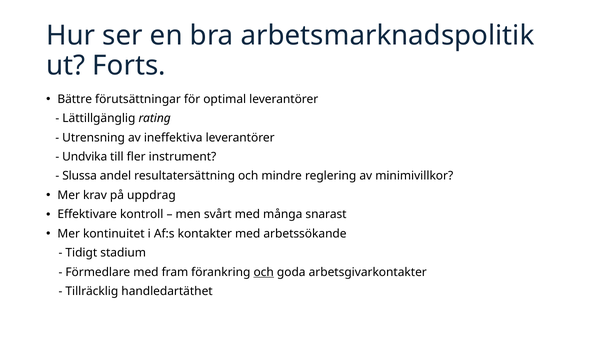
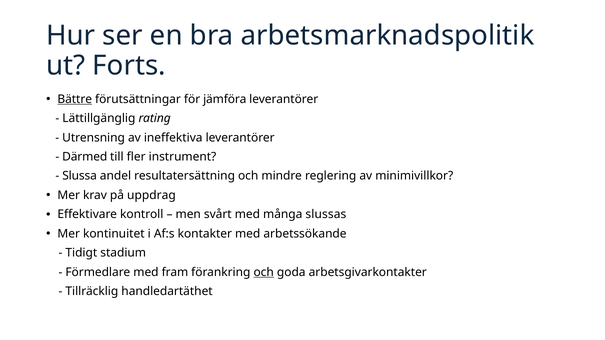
Bättre underline: none -> present
optimal: optimal -> jämföra
Undvika: Undvika -> Därmed
snarast: snarast -> slussas
